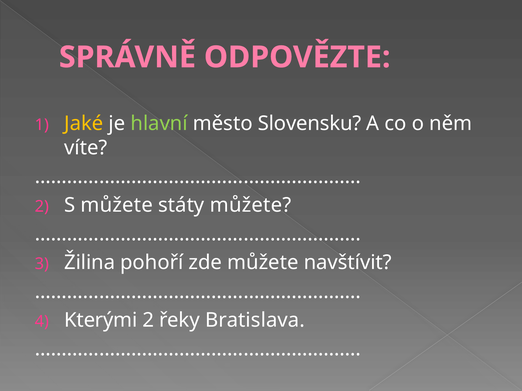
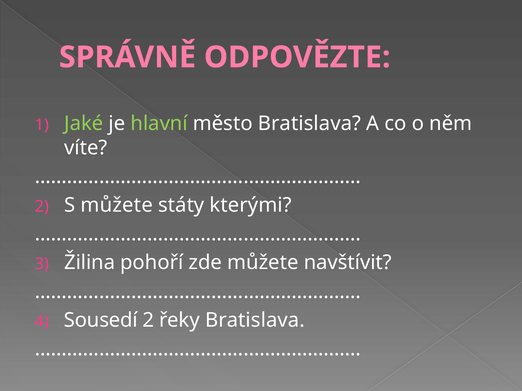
Jaké colour: yellow -> light green
město Slovensku: Slovensku -> Bratislava
státy můžete: můžete -> kterými
Kterými: Kterými -> Sousedí
